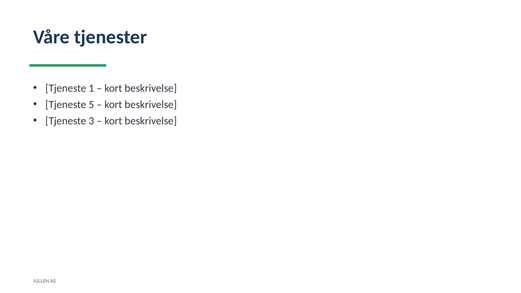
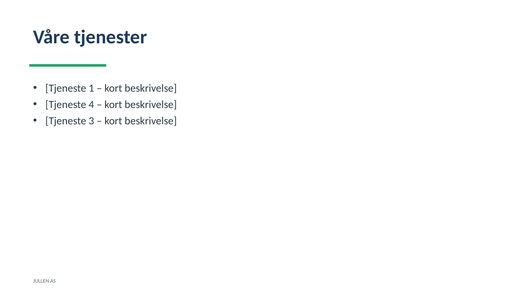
5: 5 -> 4
